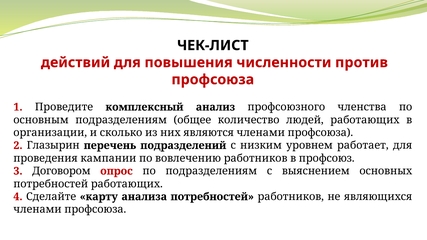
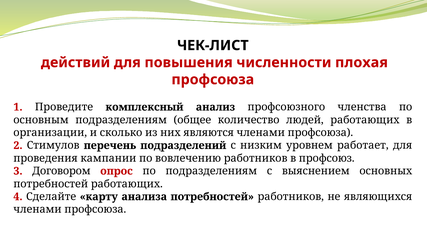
против: против -> плохая
Глазырин: Глазырин -> Стимулов
